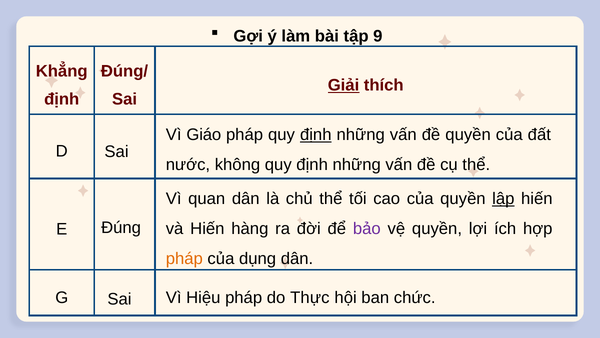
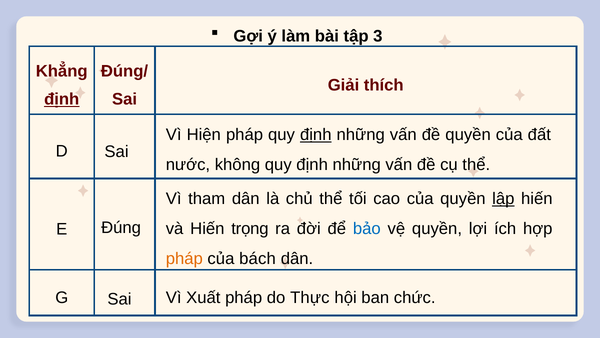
9: 9 -> 3
Giải underline: present -> none
định at (62, 99) underline: none -> present
Giáo: Giáo -> Hiện
quan: quan -> tham
hàng: hàng -> trọng
bảo colour: purple -> blue
dụng: dụng -> bách
Hiệu: Hiệu -> Xuất
